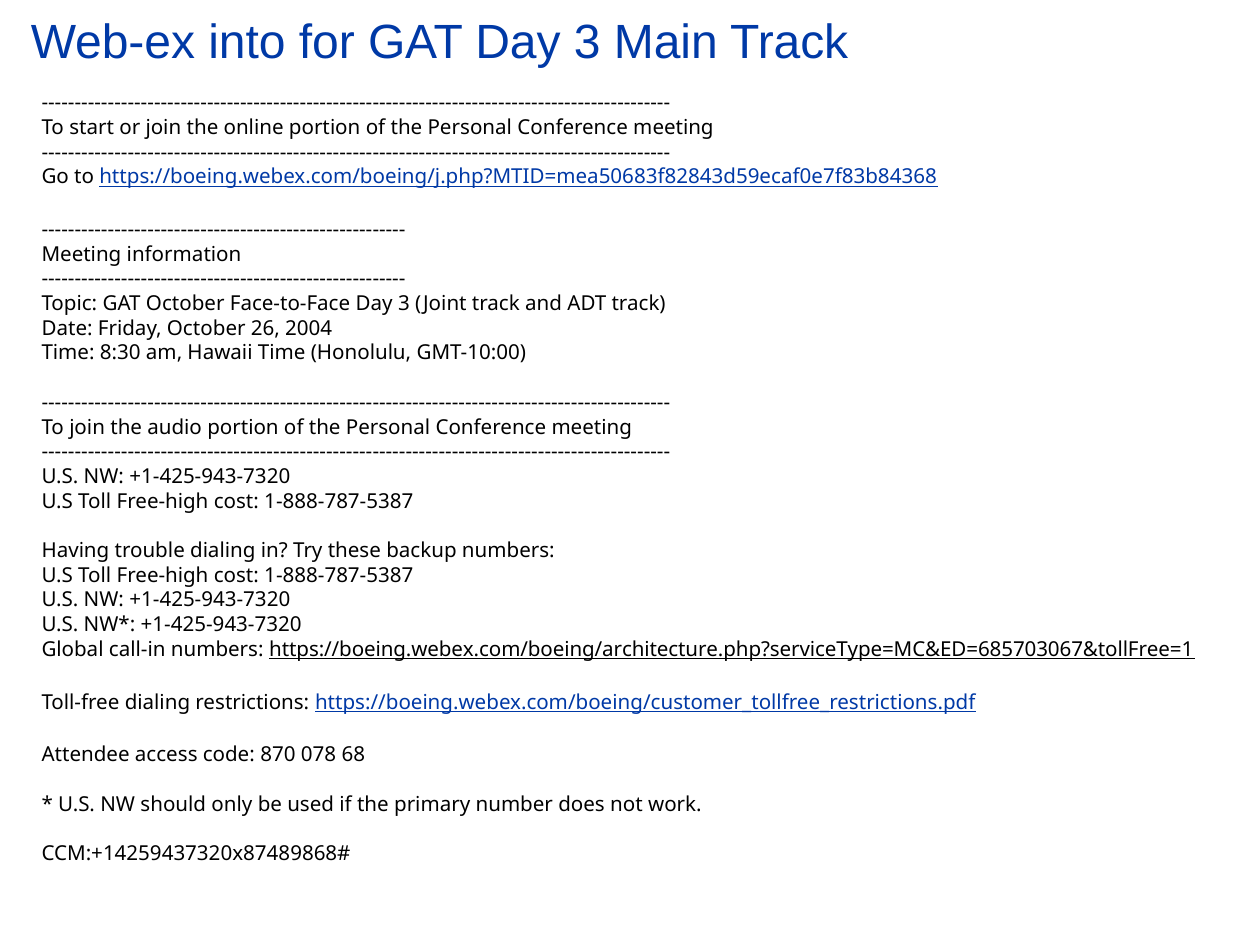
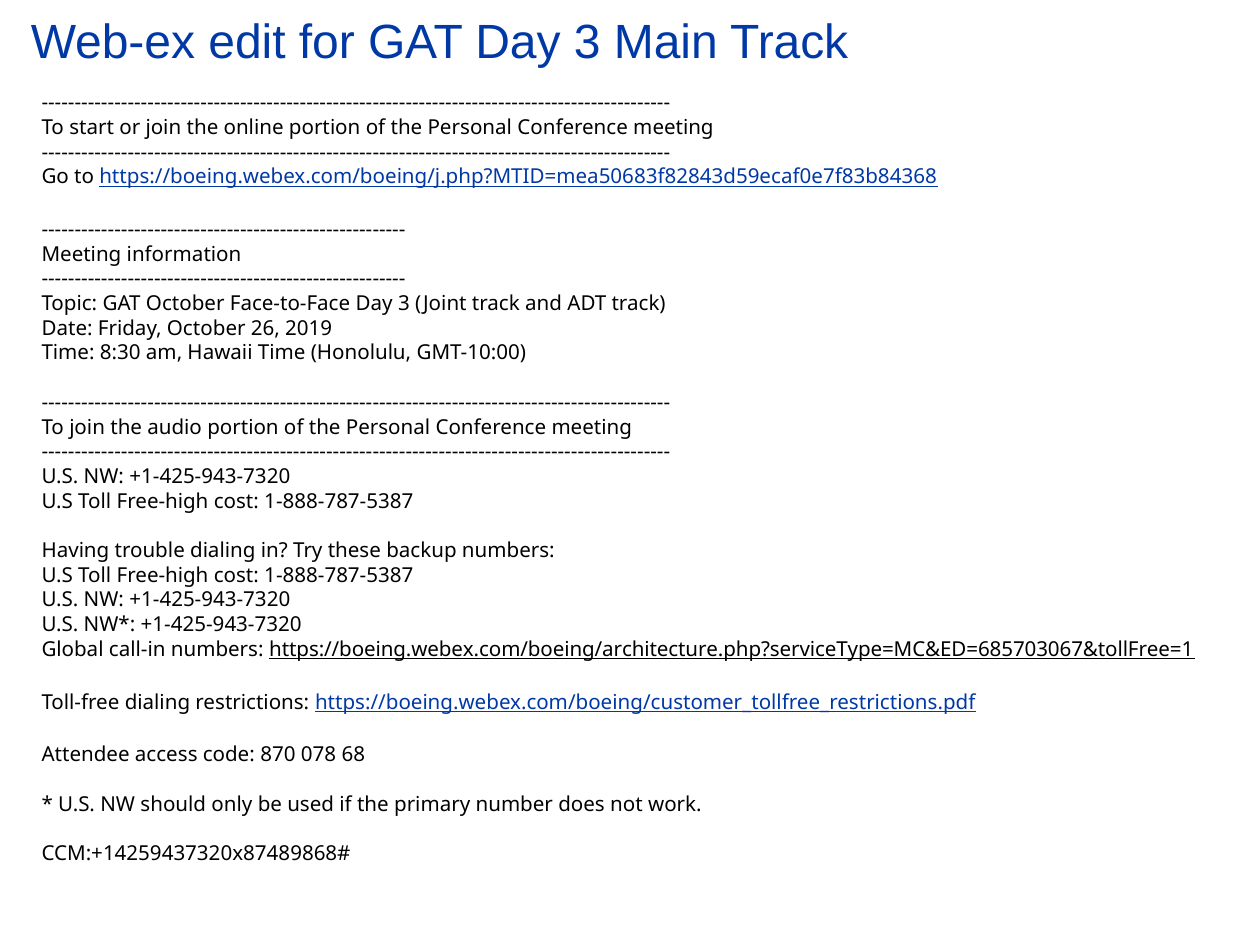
into: into -> edit
2004: 2004 -> 2019
